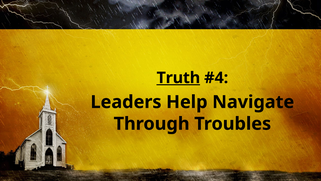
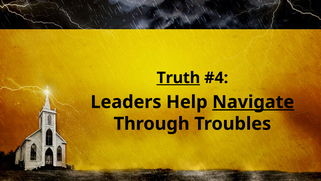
Navigate underline: none -> present
